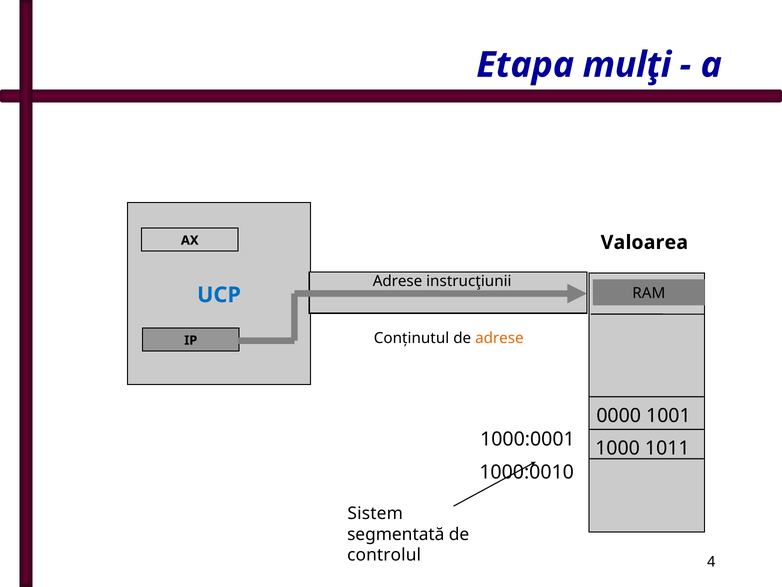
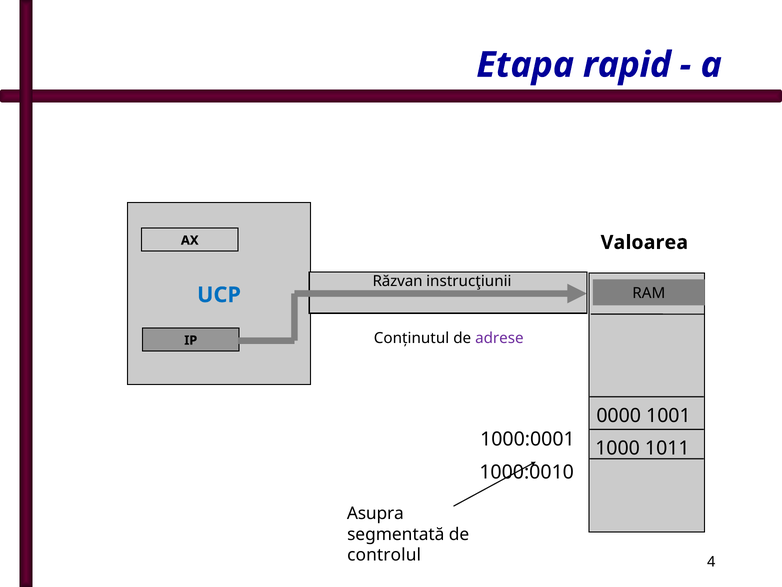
mulţi: mulţi -> rapid
Adrese at (398, 281): Adrese -> Răzvan
adrese at (499, 338) colour: orange -> purple
Sistem: Sistem -> Asupra
